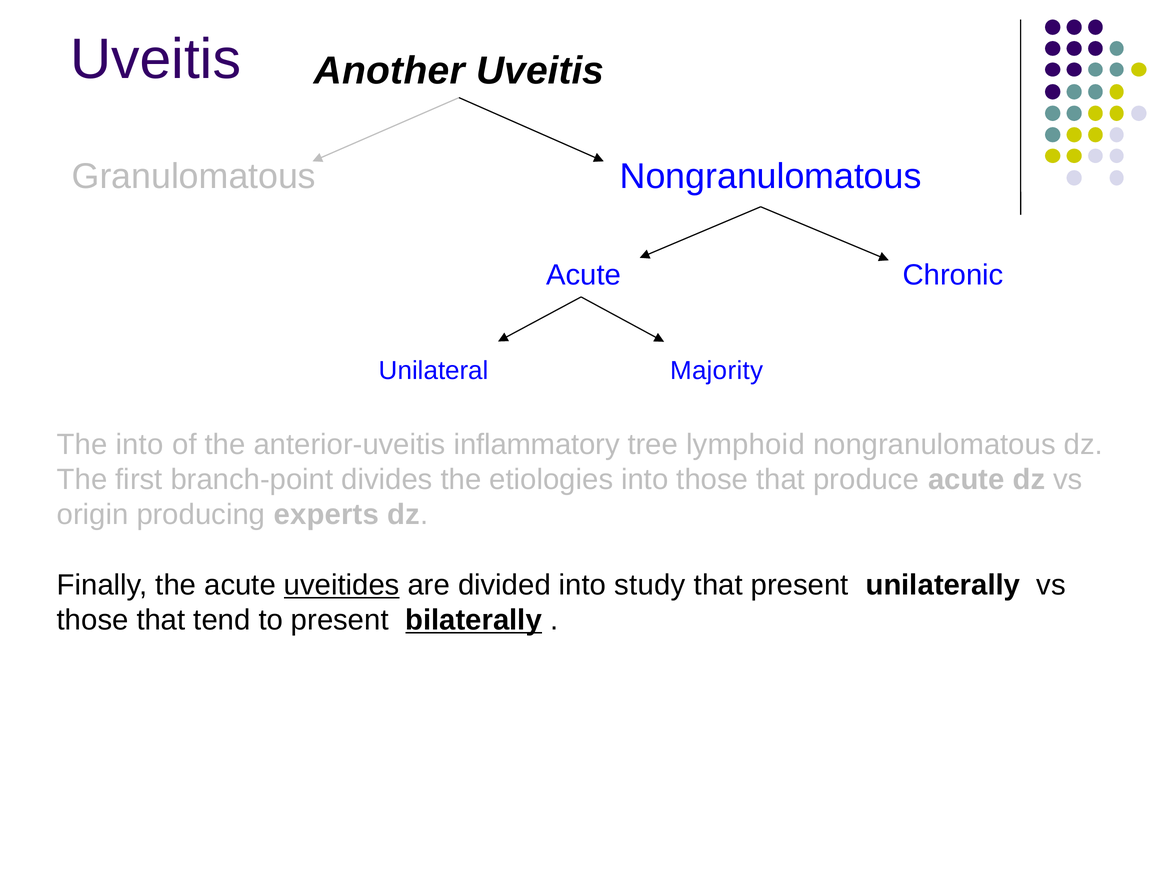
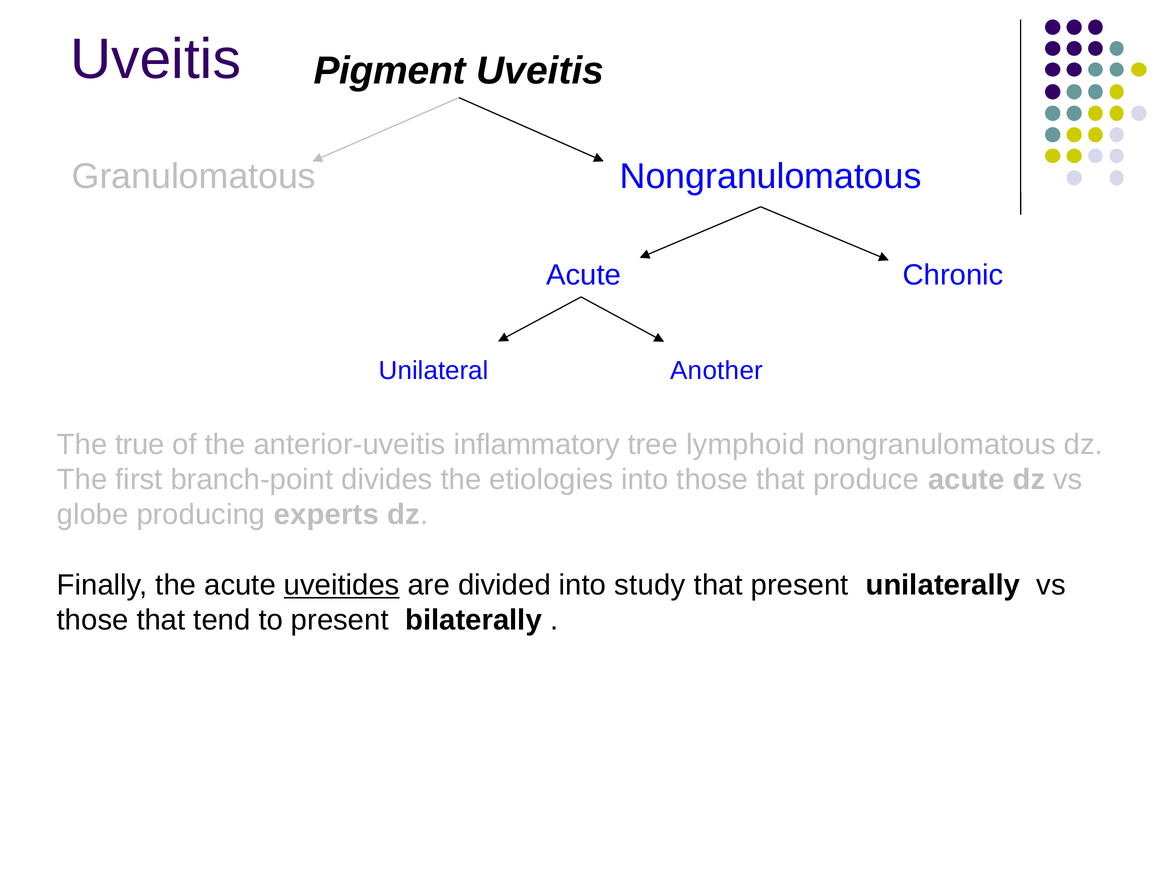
Another: Another -> Pigment
Majority: Majority -> Another
The into: into -> true
origin: origin -> globe
bilaterally underline: present -> none
